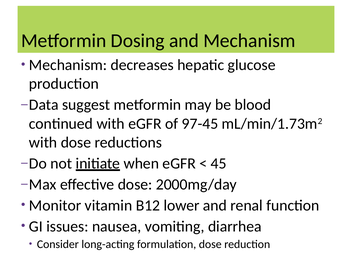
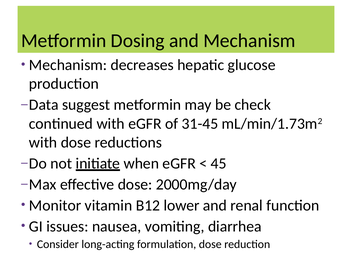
blood: blood -> check
97-45: 97-45 -> 31-45
